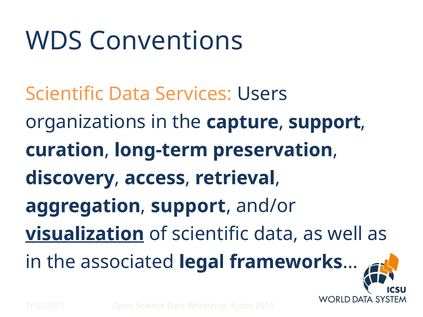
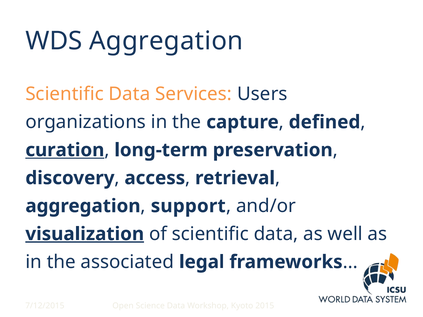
WDS Conventions: Conventions -> Aggregation
support at (325, 122): support -> defined
curation underline: none -> present
